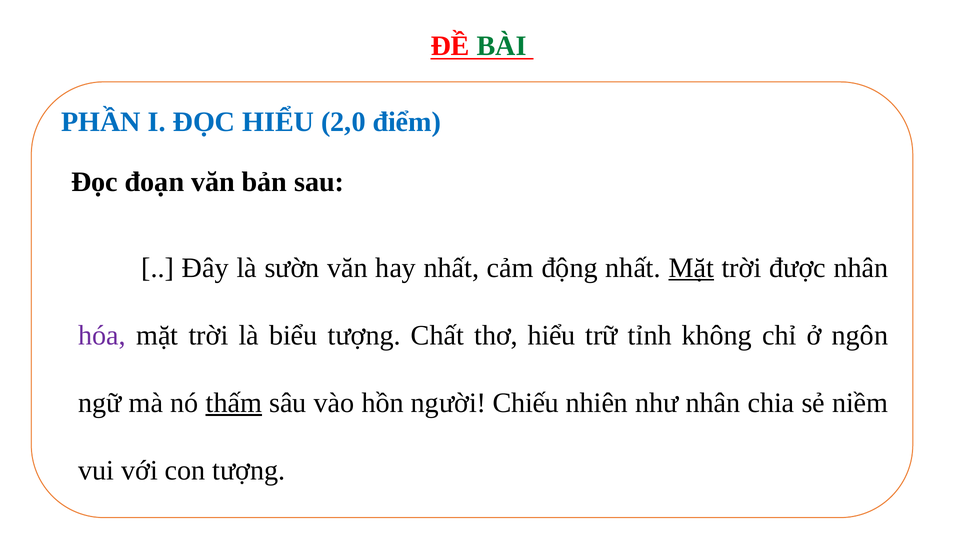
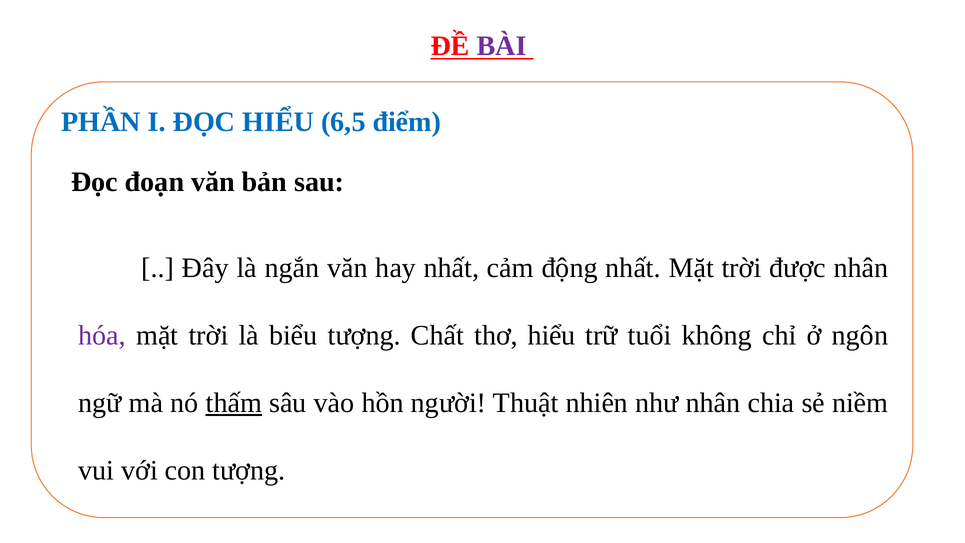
BÀI colour: green -> purple
2,0: 2,0 -> 6,5
sườn: sườn -> ngắn
Mặt at (691, 268) underline: present -> none
tỉnh: tỉnh -> tuổi
Chiếu: Chiếu -> Thuật
